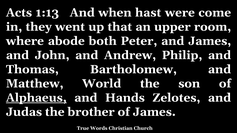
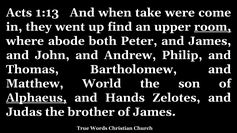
hast: hast -> take
that: that -> find
room underline: none -> present
